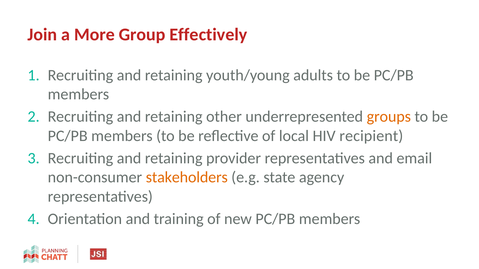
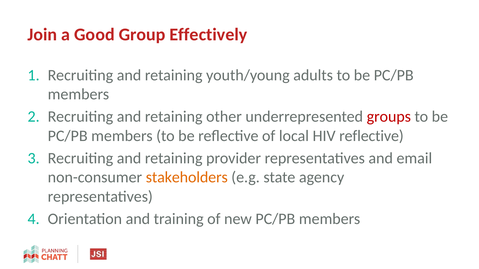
More: More -> Good
groups colour: orange -> red
HIV recipient: recipient -> reflective
